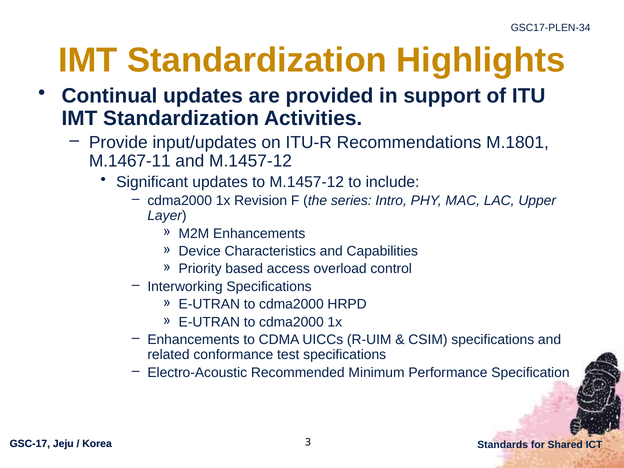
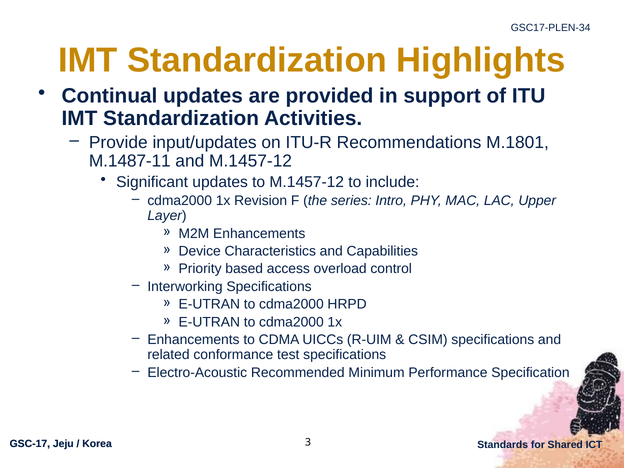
M.1467-11: M.1467-11 -> M.1487-11
